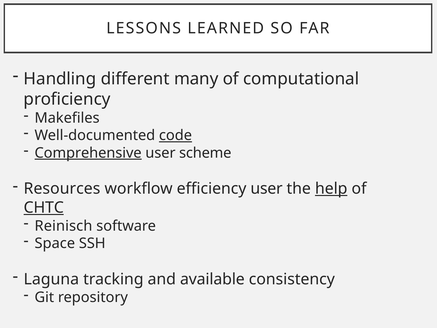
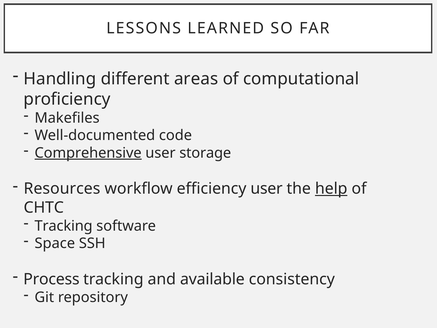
many: many -> areas
code underline: present -> none
scheme: scheme -> storage
CHTC underline: present -> none
Reinisch at (63, 226): Reinisch -> Tracking
Laguna: Laguna -> Process
